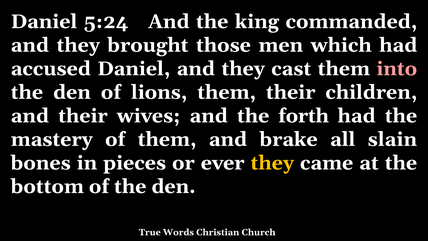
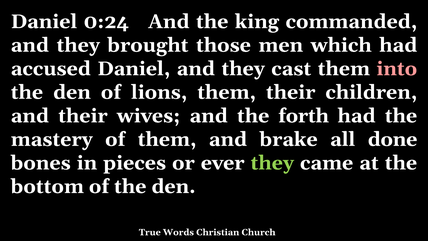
5:24: 5:24 -> 0:24
slain: slain -> done
they at (272, 163) colour: yellow -> light green
